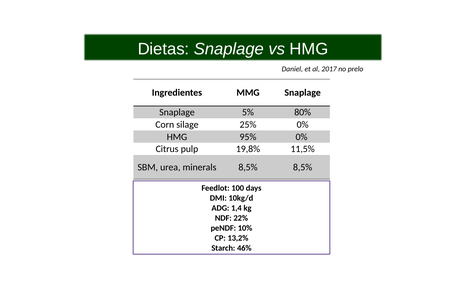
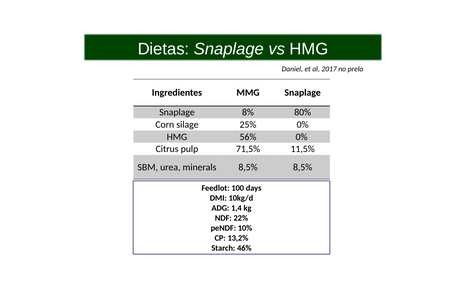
5%: 5% -> 8%
95%: 95% -> 56%
19,8%: 19,8% -> 71,5%
